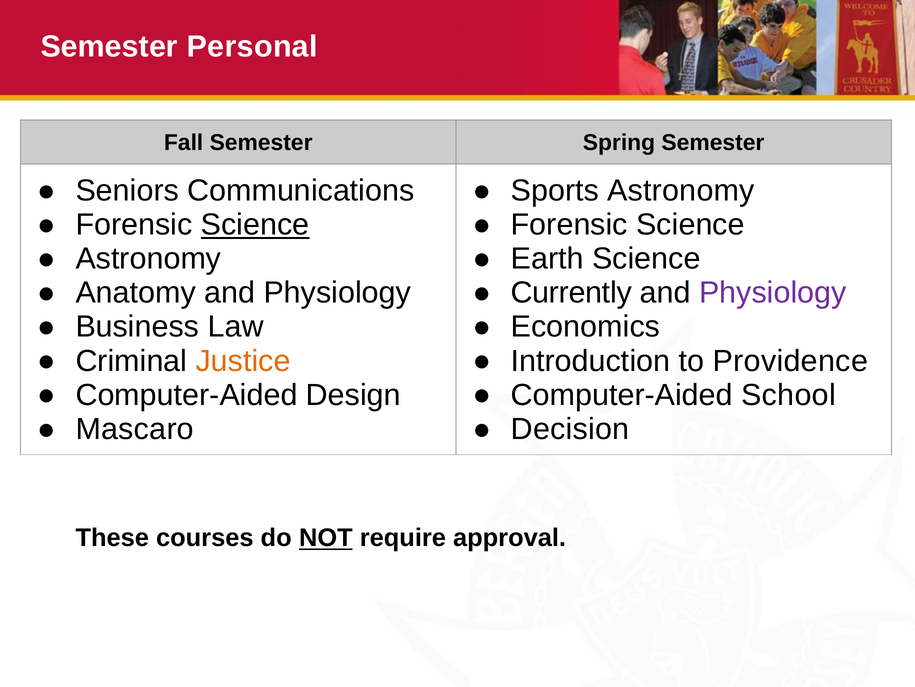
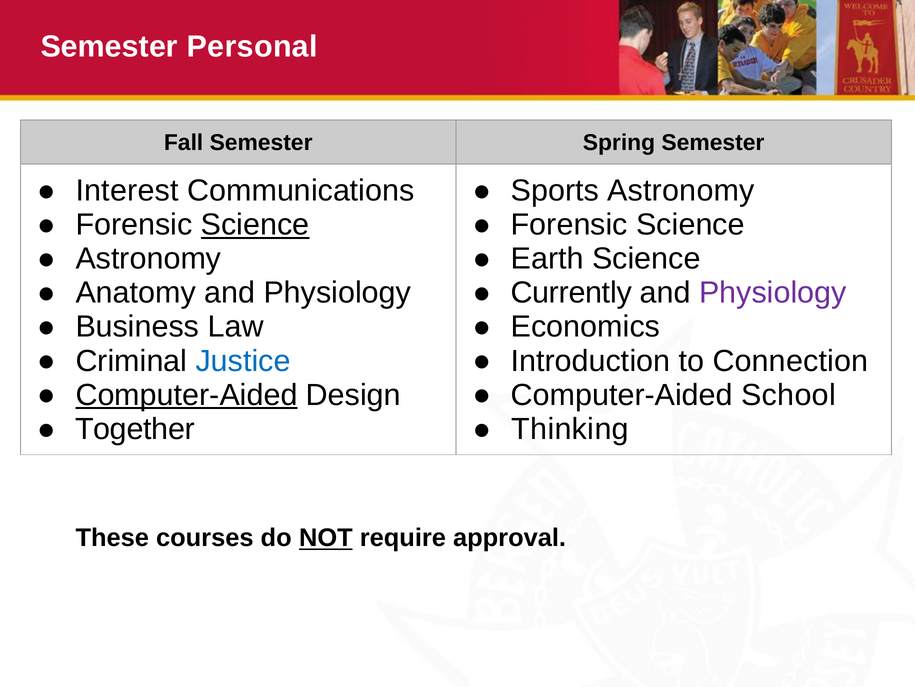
Seniors: Seniors -> Interest
Justice colour: orange -> blue
Providence: Providence -> Connection
Computer-Aided at (187, 395) underline: none -> present
Mascaro: Mascaro -> Together
Decision: Decision -> Thinking
